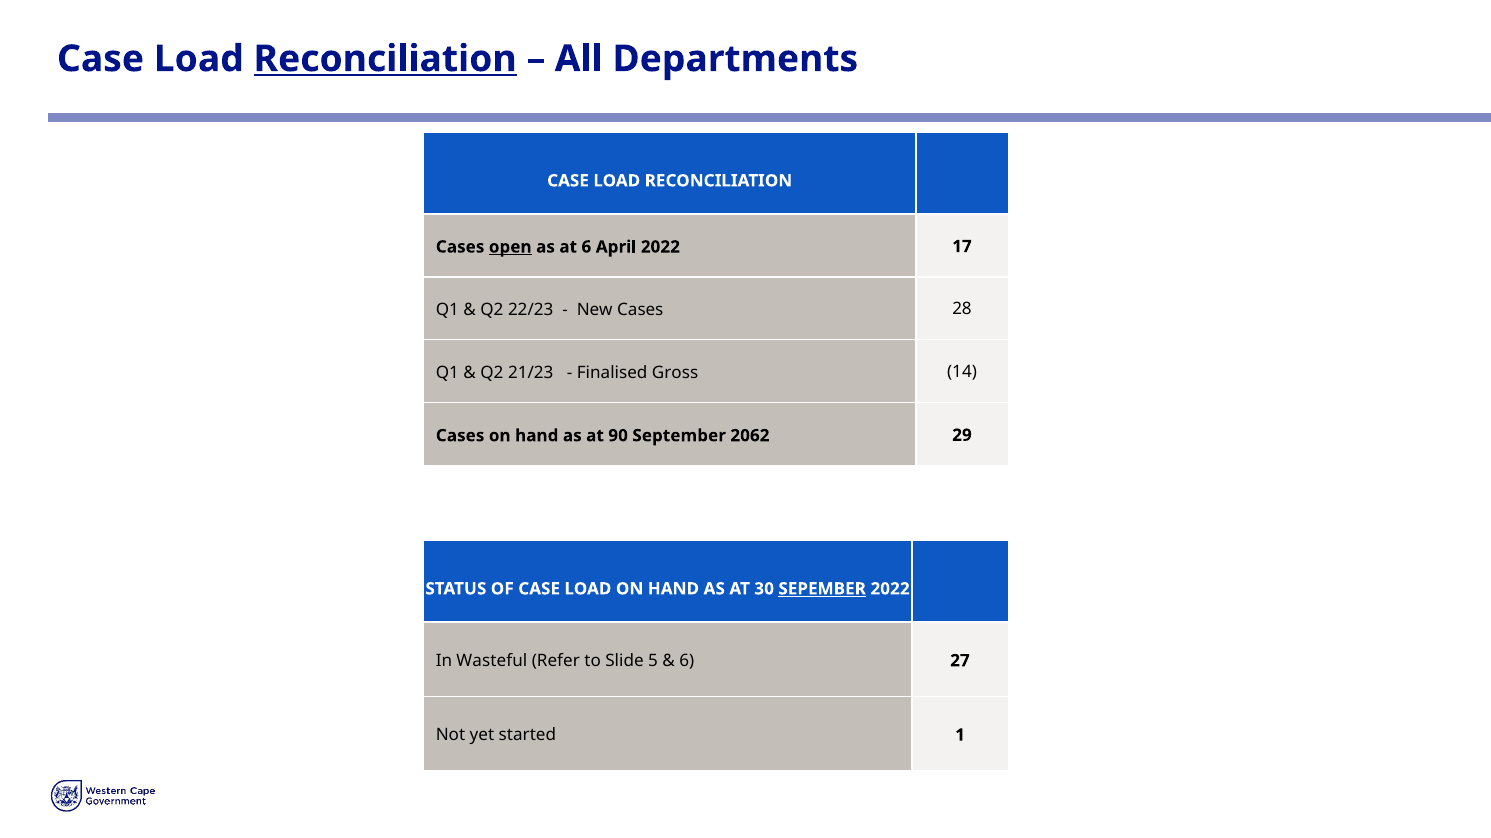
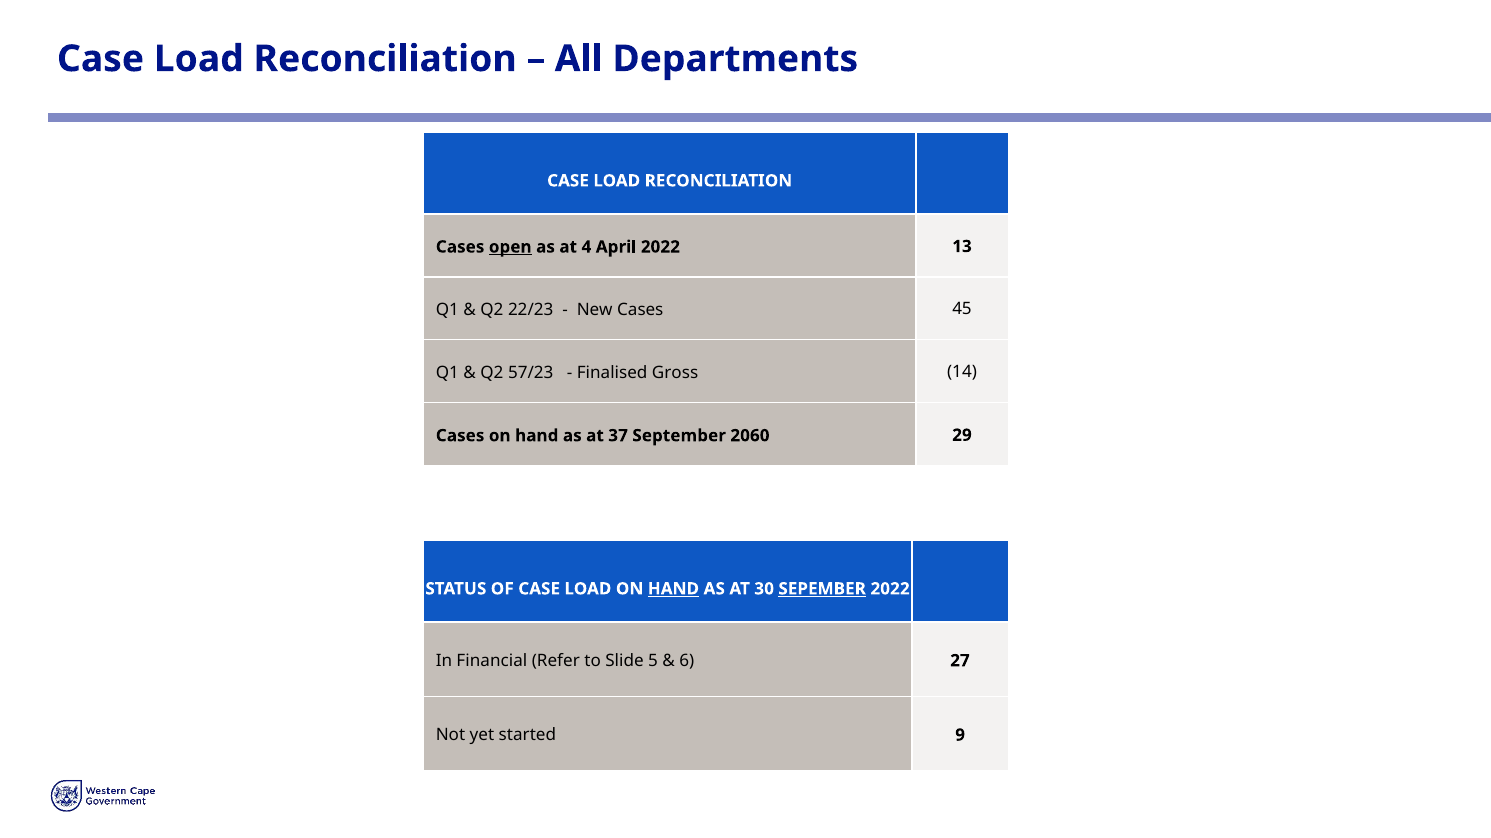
Reconciliation at (385, 59) underline: present -> none
at 6: 6 -> 4
17: 17 -> 13
28: 28 -> 45
21/23: 21/23 -> 57/23
90: 90 -> 37
2062: 2062 -> 2060
HAND at (673, 589) underline: none -> present
Wasteful: Wasteful -> Financial
1: 1 -> 9
